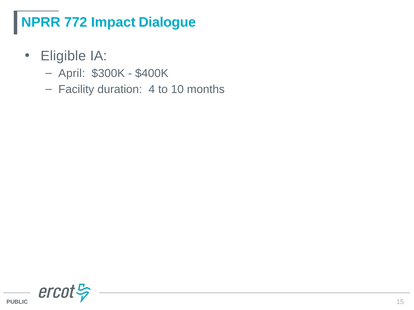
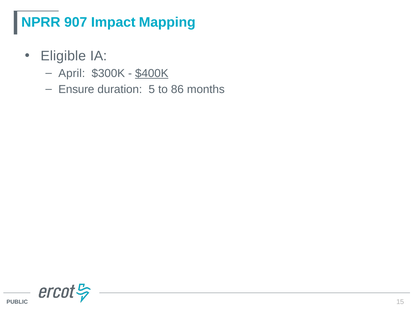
772: 772 -> 907
Dialogue: Dialogue -> Mapping
$400K underline: none -> present
Facility: Facility -> Ensure
4: 4 -> 5
10: 10 -> 86
